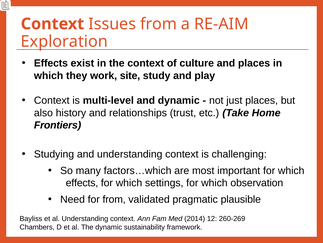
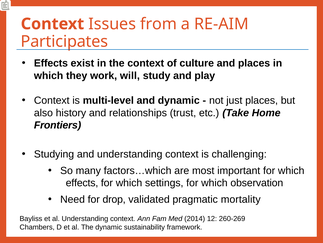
Exploration: Exploration -> Participates
site: site -> will
for from: from -> drop
plausible: plausible -> mortality
